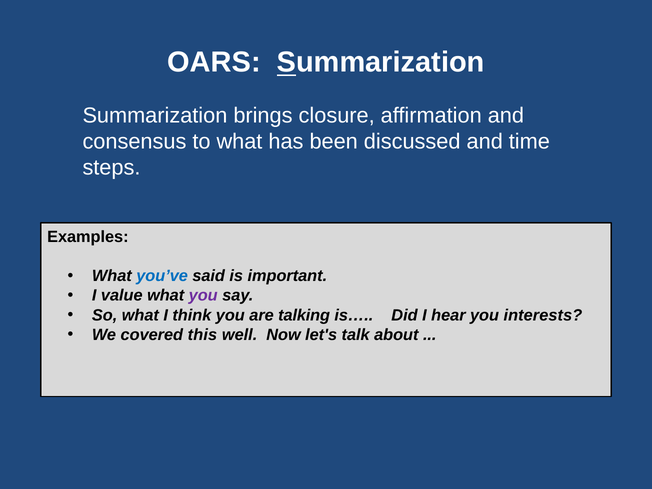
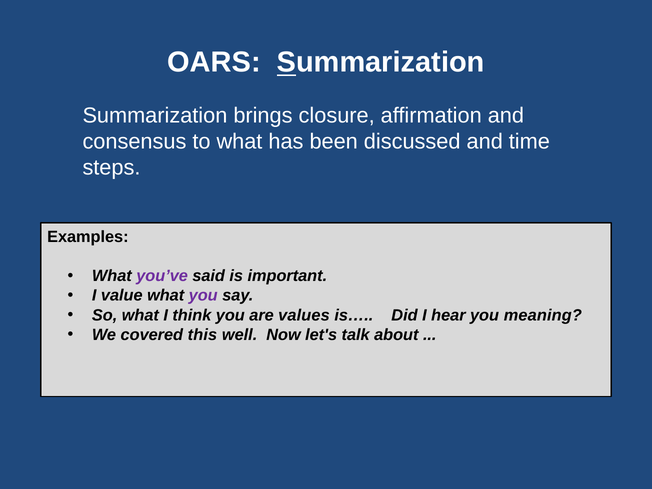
you’ve colour: blue -> purple
talking: talking -> values
interests: interests -> meaning
